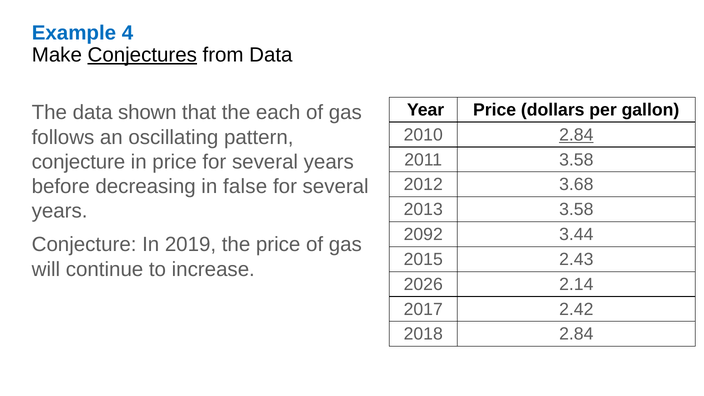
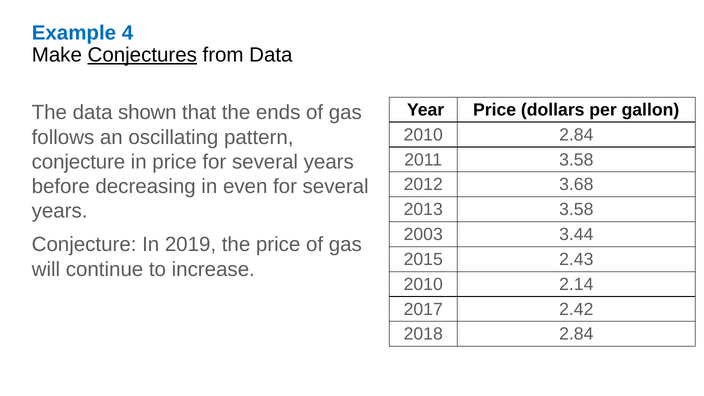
each: each -> ends
2.84 at (576, 135) underline: present -> none
false: false -> even
2092: 2092 -> 2003
2026 at (423, 284): 2026 -> 2010
